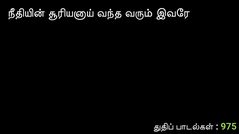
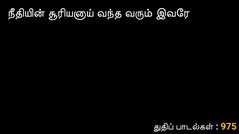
975 colour: light green -> yellow
